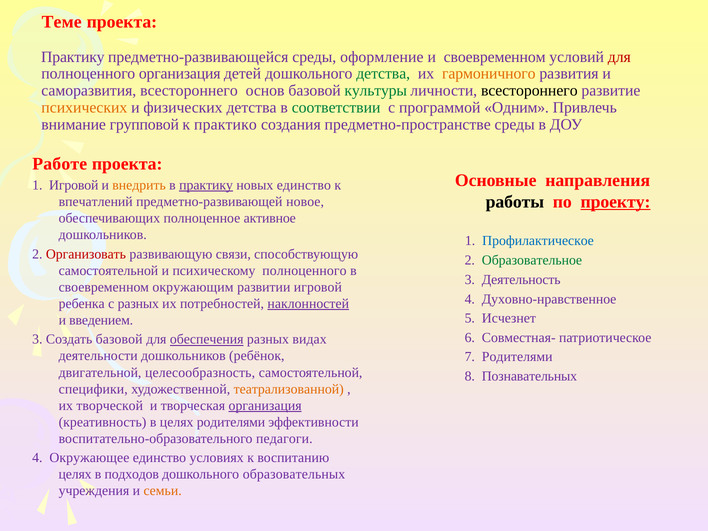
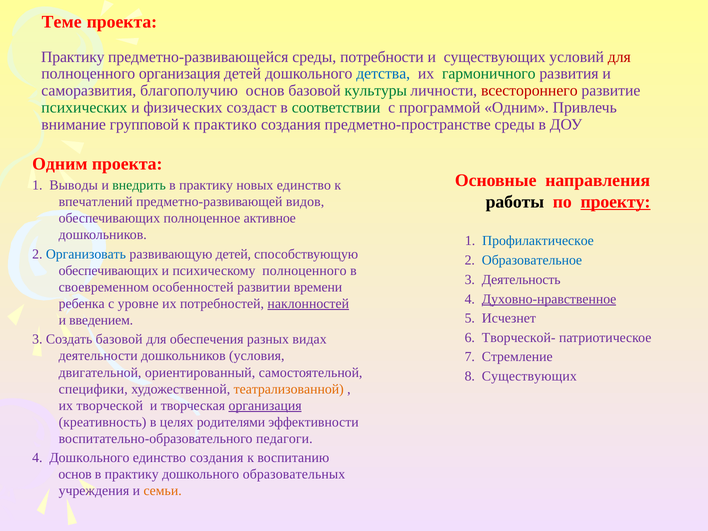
оформление: оформление -> потребности
и своевременном: своевременном -> существующих
детства at (383, 74) colour: green -> blue
гармоничного colour: orange -> green
саморазвития всестороннего: всестороннего -> благополучию
всестороннего at (529, 91) colour: black -> red
психических colour: orange -> green
физических детства: детства -> создаст
Работе at (60, 164): Работе -> Одним
1 Игровой: Игровой -> Выводы
внедрить colour: orange -> green
практику at (206, 185) underline: present -> none
новое: новое -> видов
Организовать colour: red -> blue
развивающую связи: связи -> детей
Образовательное colour: green -> blue
самостоятельной at (108, 271): самостоятельной -> обеспечивающих
окружающим: окружающим -> особенностей
развитии игровой: игровой -> времени
Духовно-нравственное underline: none -> present
с разных: разных -> уровне
Совместная-: Совместная- -> Творческой-
обеспечения underline: present -> none
ребёнок: ребёнок -> условия
7 Родителями: Родителями -> Стремление
целесообразность: целесообразность -> ориентированный
8 Познавательных: Познавательных -> Существующих
4 Окружающее: Окружающее -> Дошкольного
единство условиях: условиях -> создания
целях at (75, 474): целях -> основ
подходов at (132, 474): подходов -> практику
